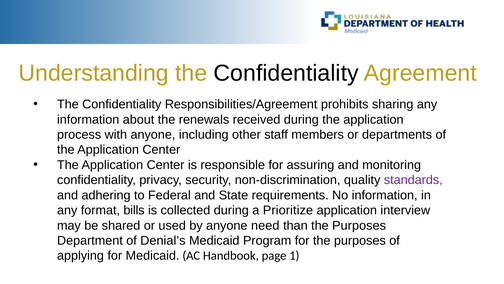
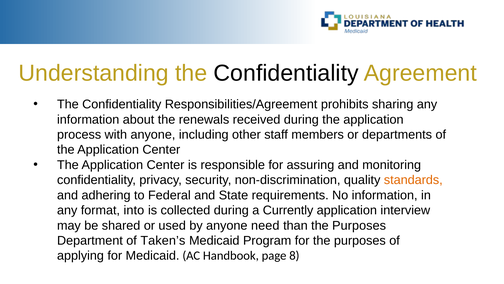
standards colour: purple -> orange
bills: bills -> into
Prioritize: Prioritize -> Currently
Denial’s: Denial’s -> Taken’s
1: 1 -> 8
